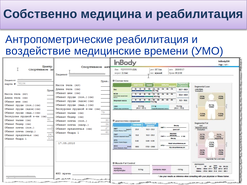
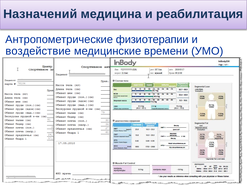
Собственно: Собственно -> Назначений
Антропометрические реабилитация: реабилитация -> физиотерапии
